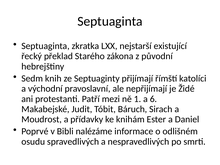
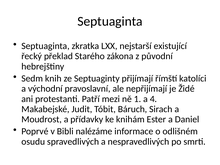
6: 6 -> 4
